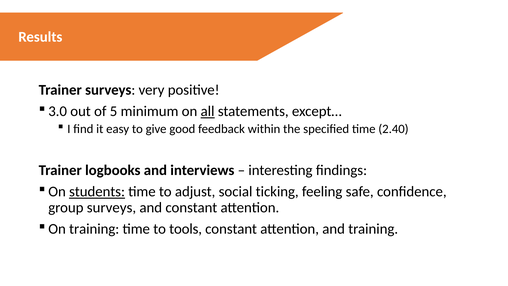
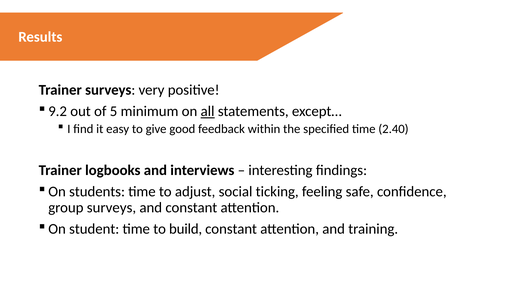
3.0: 3.0 -> 9.2
students underline: present -> none
On training: training -> student
tools: tools -> build
